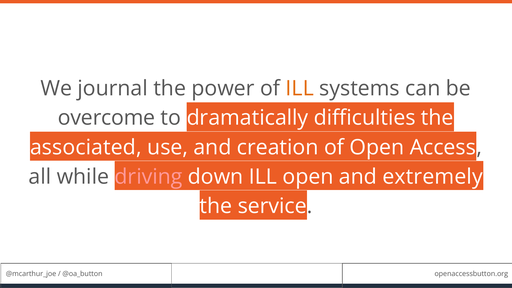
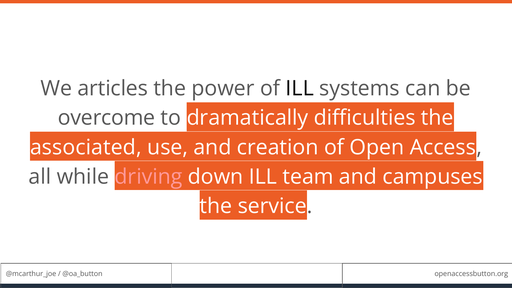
journal: journal -> articles
ILL at (300, 89) colour: orange -> black
ILL open: open -> team
extremely: extremely -> campuses
